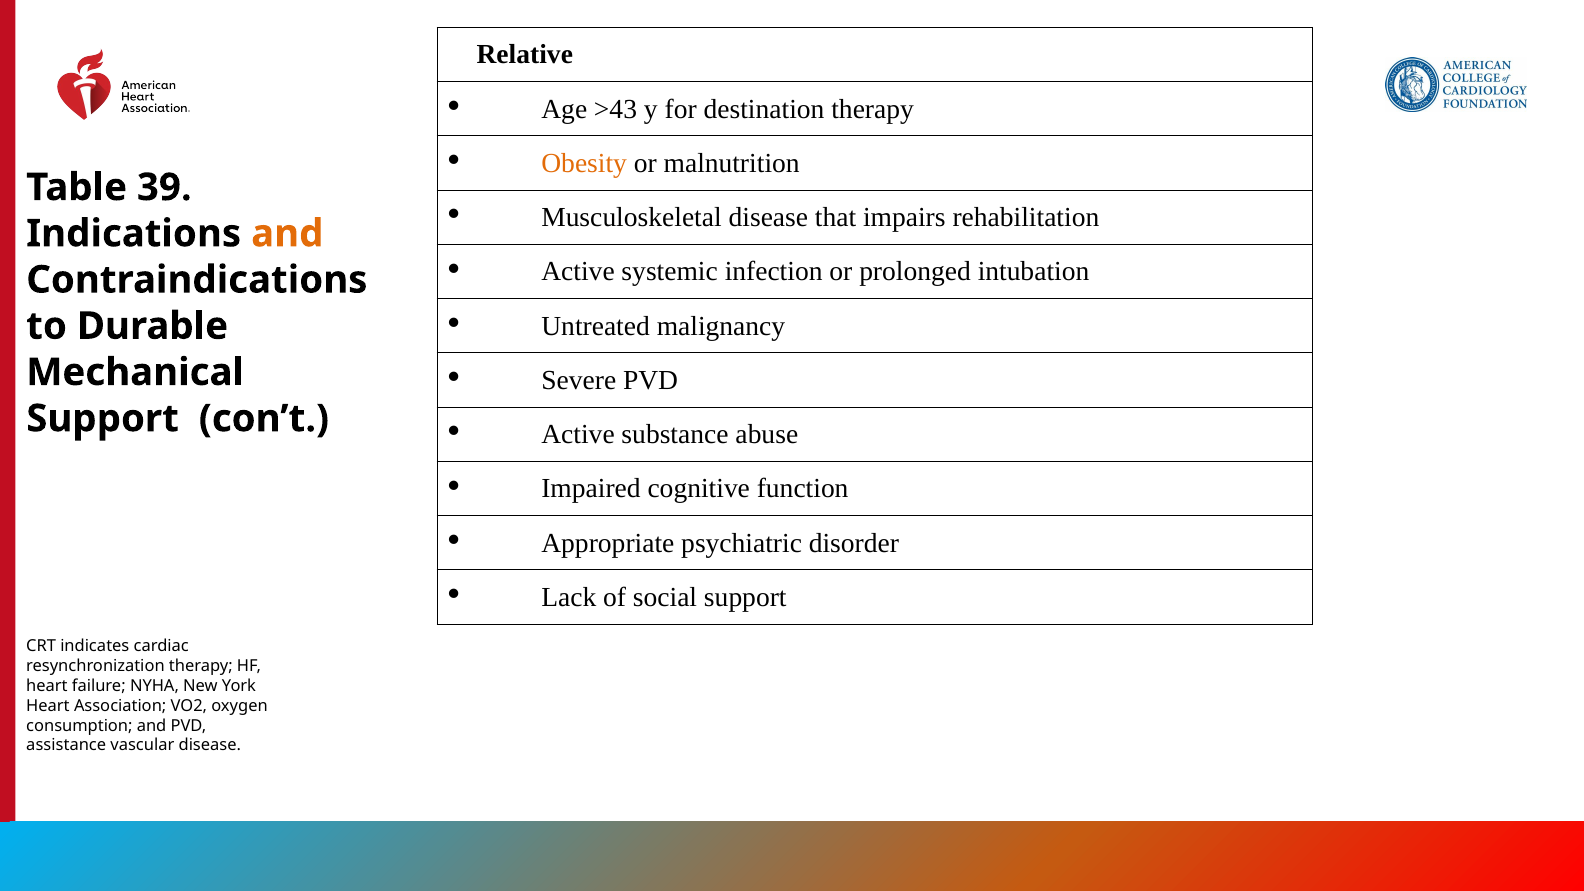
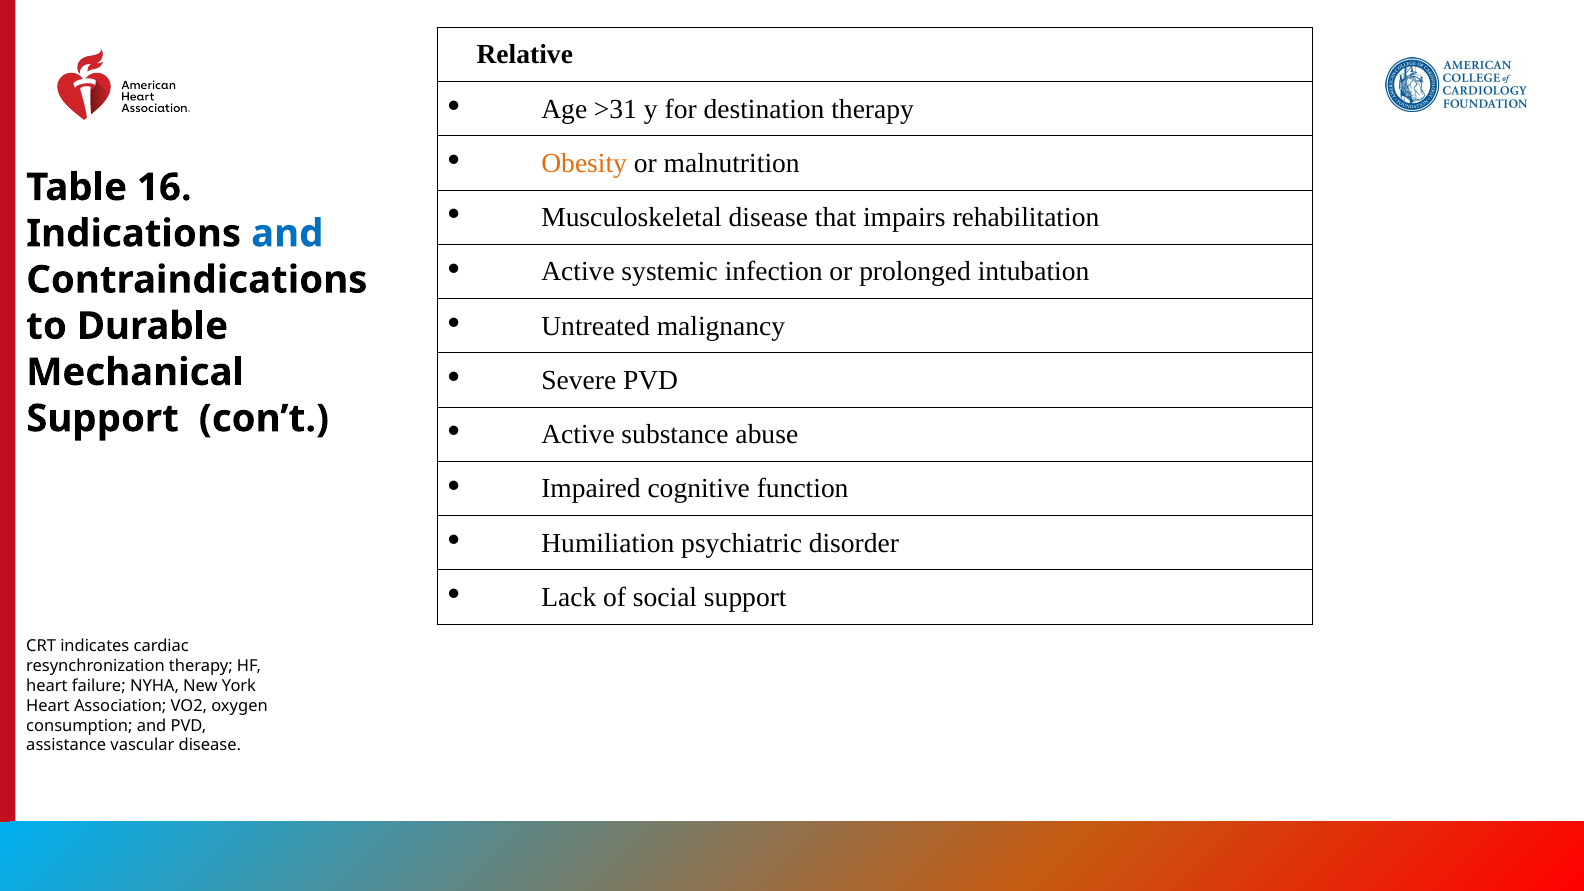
>43: >43 -> >31
39: 39 -> 16
and at (287, 234) colour: orange -> blue
Appropriate: Appropriate -> Humiliation
